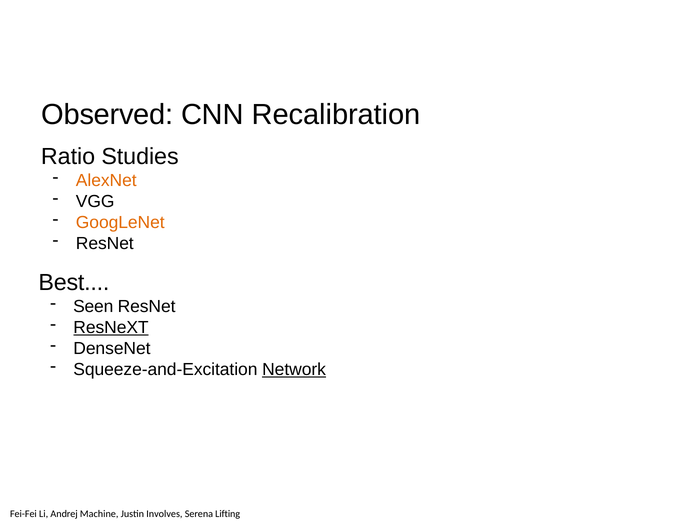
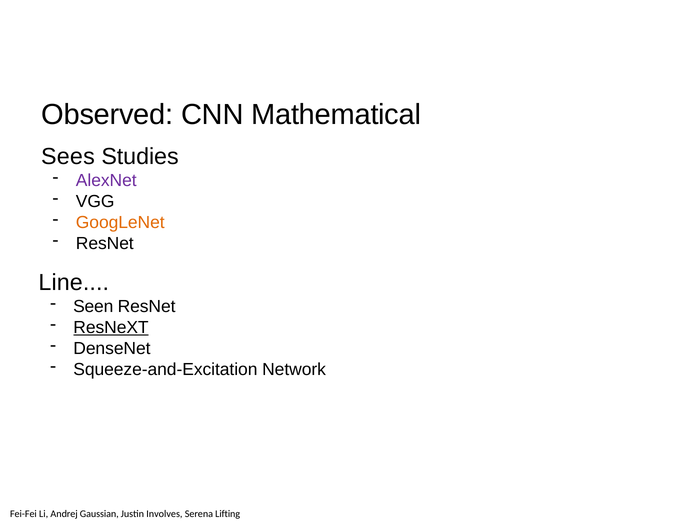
Recalibration: Recalibration -> Mathematical
Ratio: Ratio -> Sees
AlexNet colour: orange -> purple
Best: Best -> Line
Network underline: present -> none
Machine: Machine -> Gaussian
